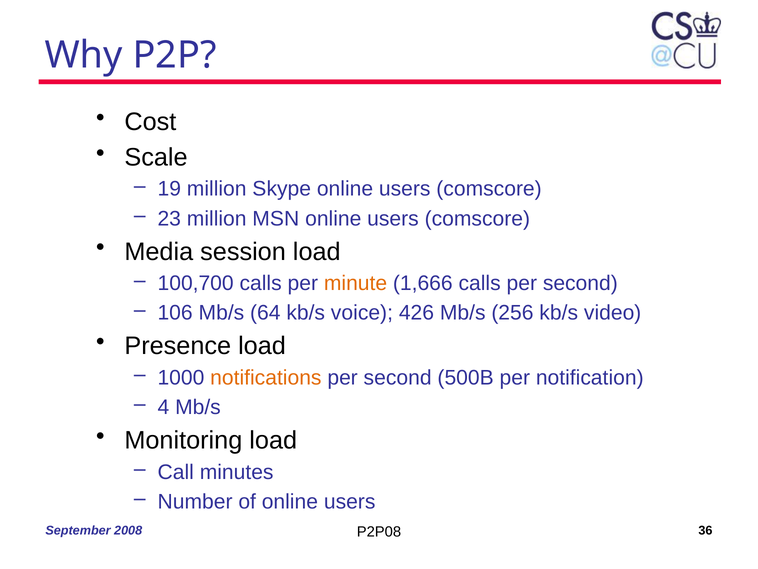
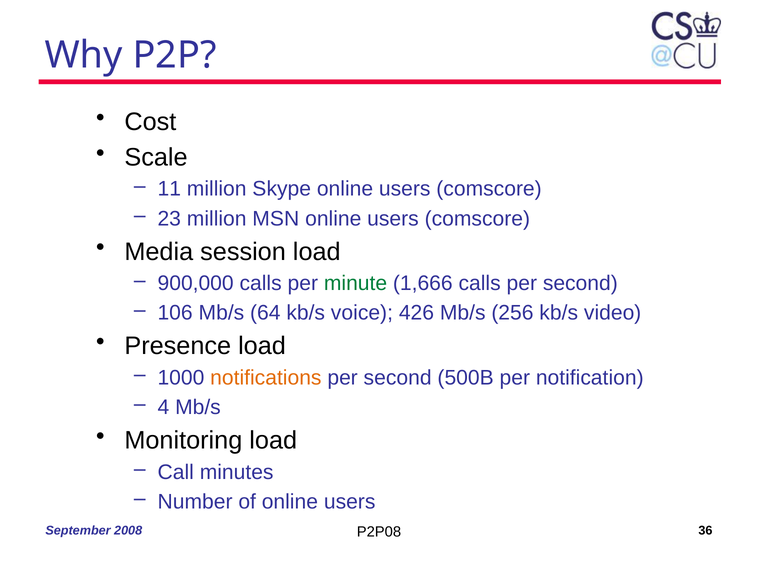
19: 19 -> 11
100,700: 100,700 -> 900,000
minute colour: orange -> green
